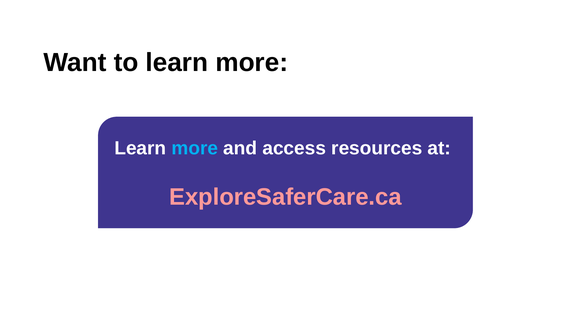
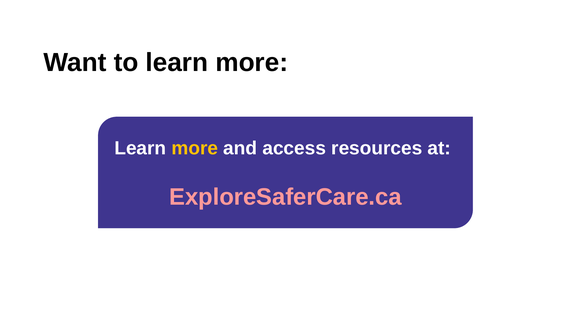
more at (195, 148) colour: light blue -> yellow
